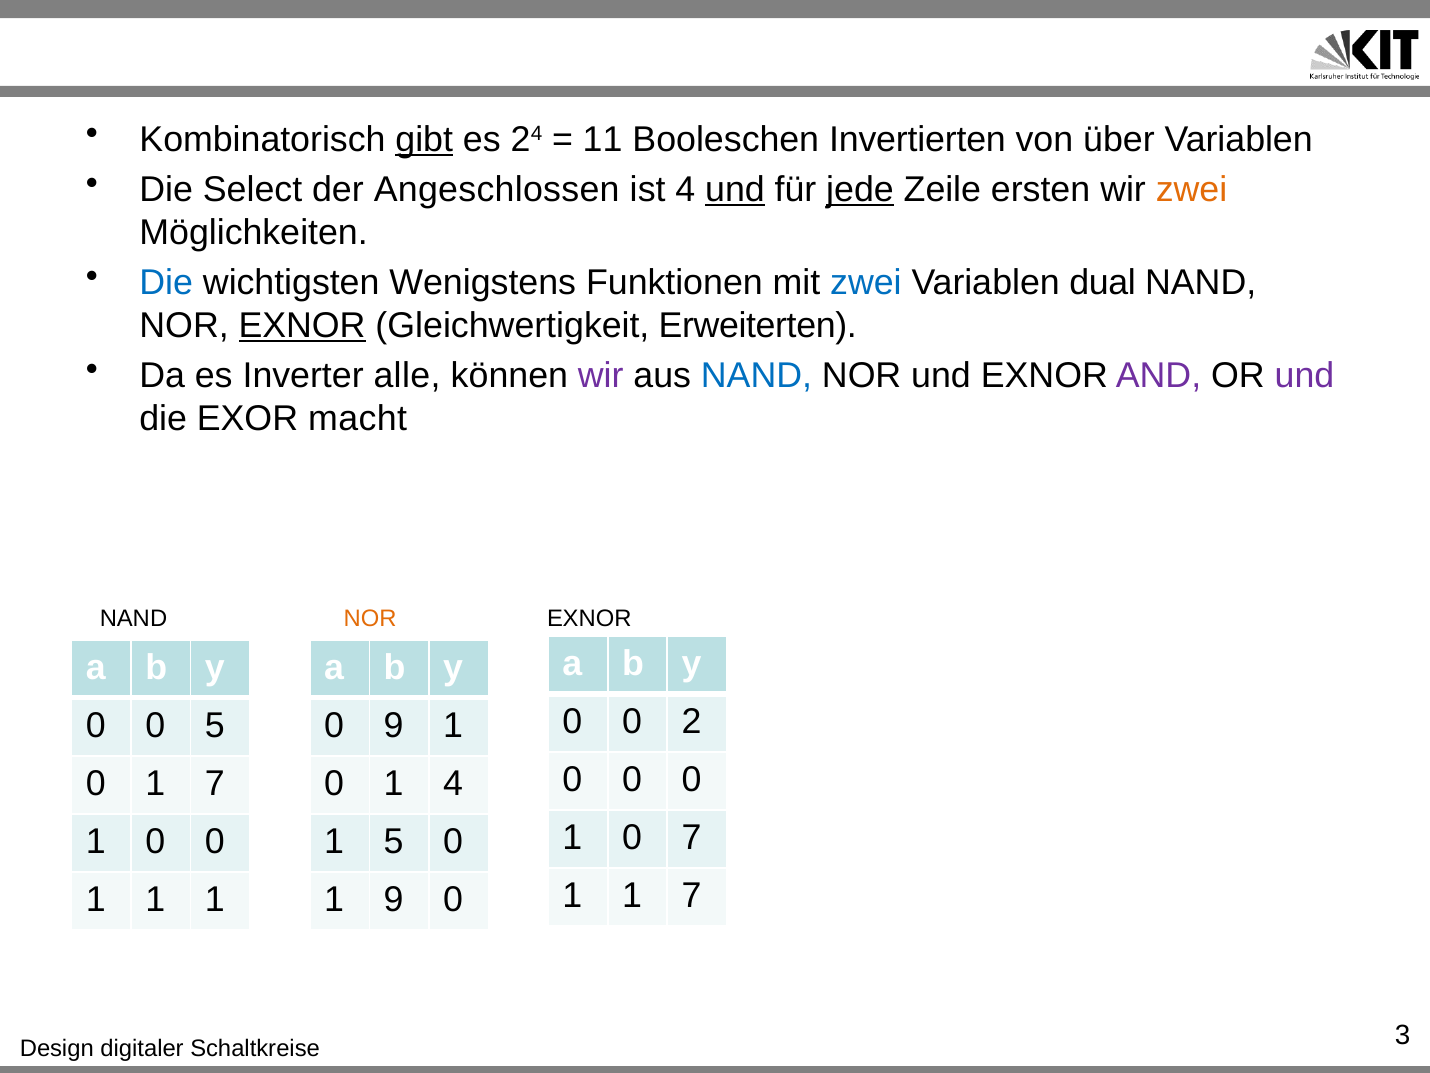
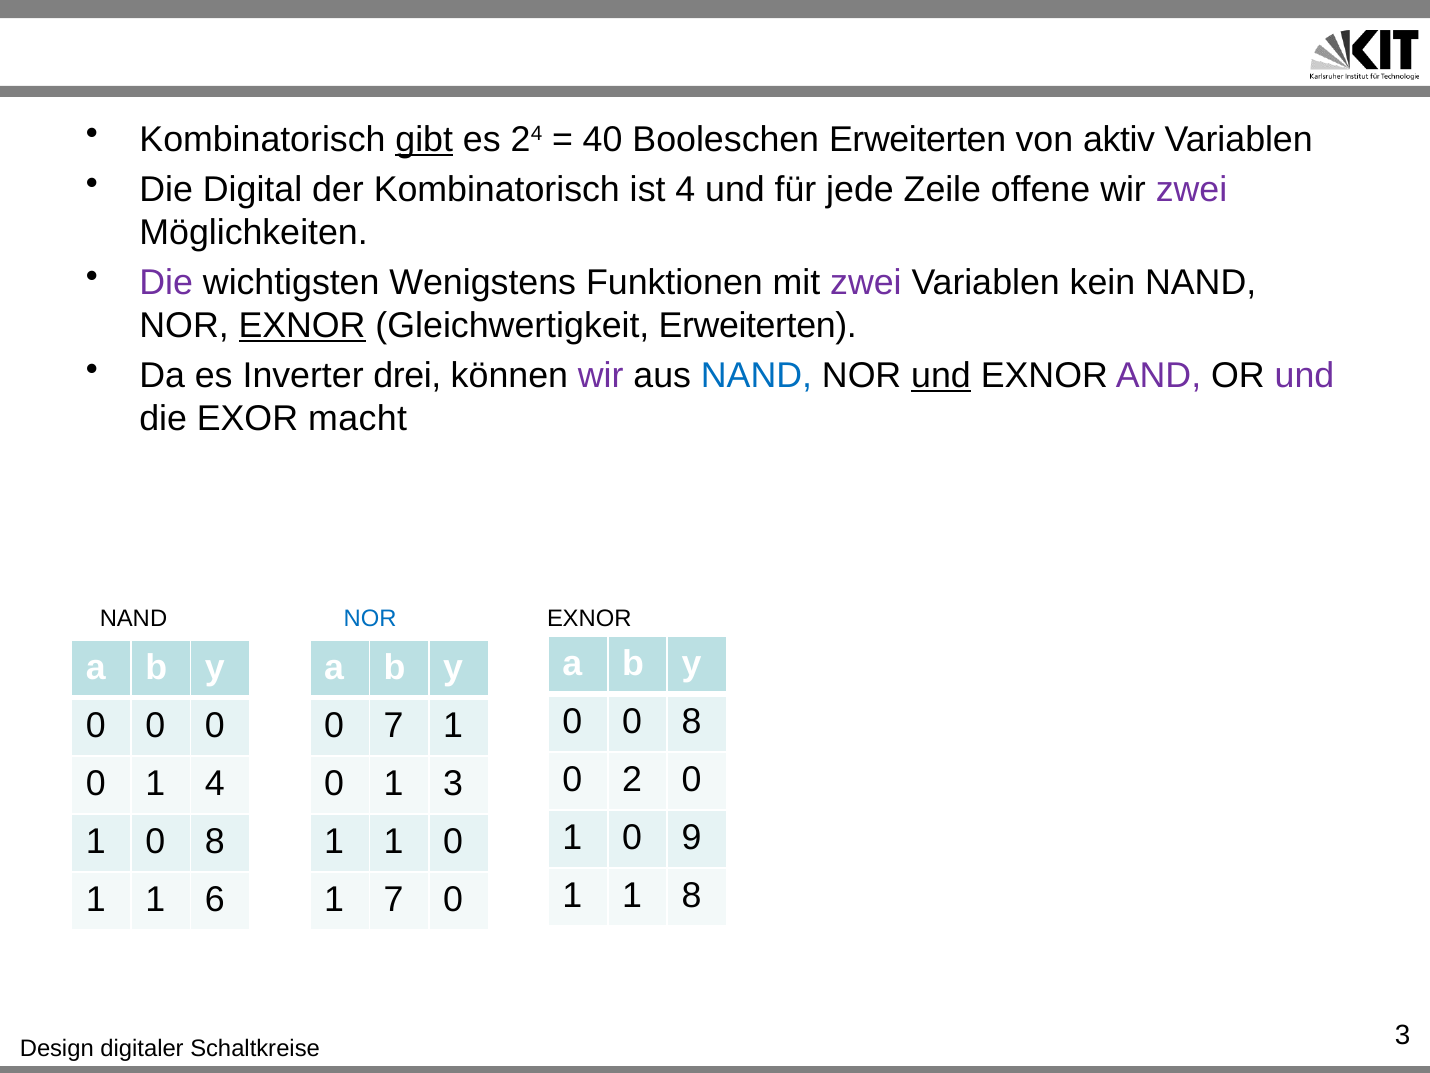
11: 11 -> 40
Booleschen Invertierten: Invertierten -> Erweiterten
über: über -> aktiv
Select: Select -> Digital
der Angeschlossen: Angeschlossen -> Kombinatorisch
und at (735, 189) underline: present -> none
jede underline: present -> none
ersten: ersten -> offene
zwei at (1192, 189) colour: orange -> purple
Die at (166, 282) colour: blue -> purple
zwei at (866, 282) colour: blue -> purple
dual: dual -> kein
alle: alle -> drei
und at (941, 375) underline: none -> present
NOR at (370, 619) colour: orange -> blue
0 0 2: 2 -> 8
5 at (215, 725): 5 -> 0
0 9: 9 -> 7
0 at (632, 779): 0 -> 2
0 1 7: 7 -> 4
1 4: 4 -> 3
0 7: 7 -> 9
1 0 0: 0 -> 8
5 at (394, 841): 5 -> 1
1 1 7: 7 -> 8
1 1 1: 1 -> 6
1 9: 9 -> 7
